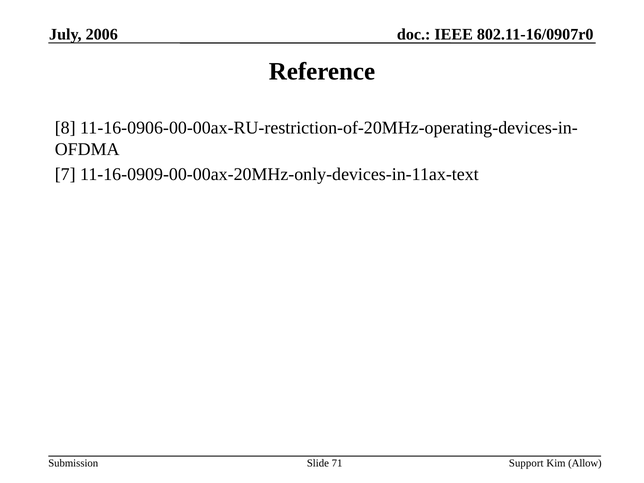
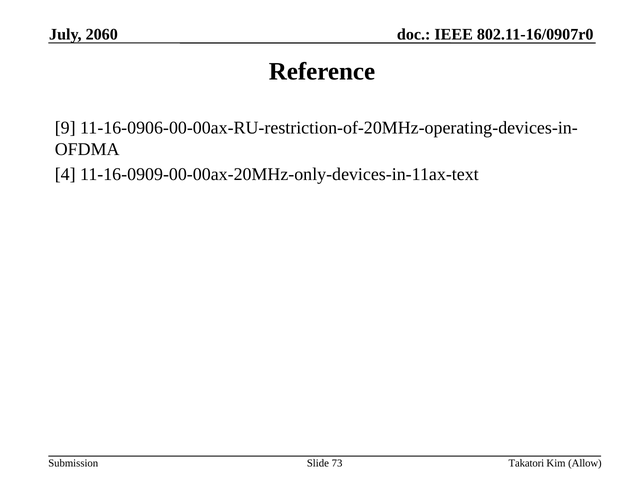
2006: 2006 -> 2060
8: 8 -> 9
7: 7 -> 4
71: 71 -> 73
Support: Support -> Takatori
